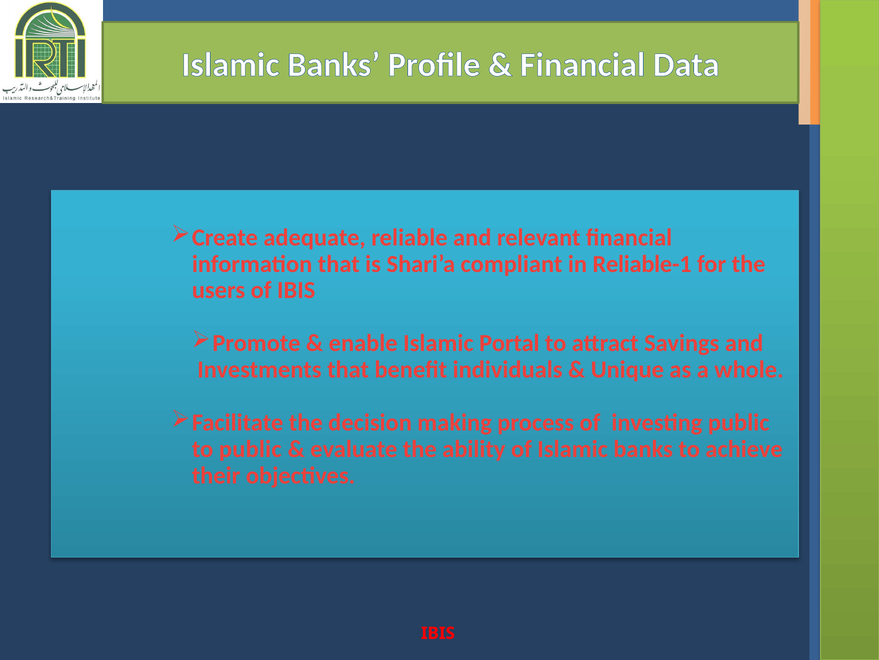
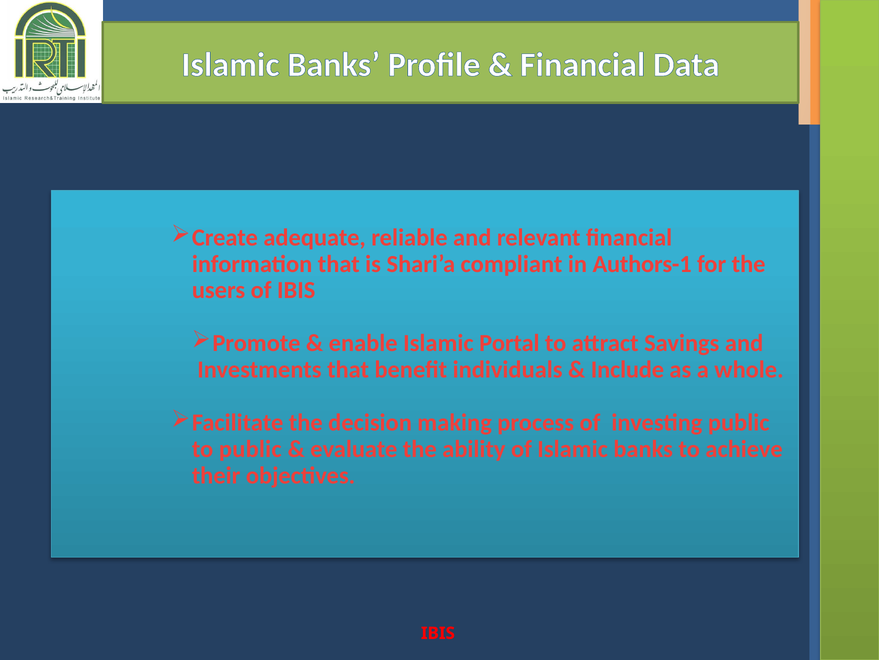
Reliable-1: Reliable-1 -> Authors-1
Unique: Unique -> Include
